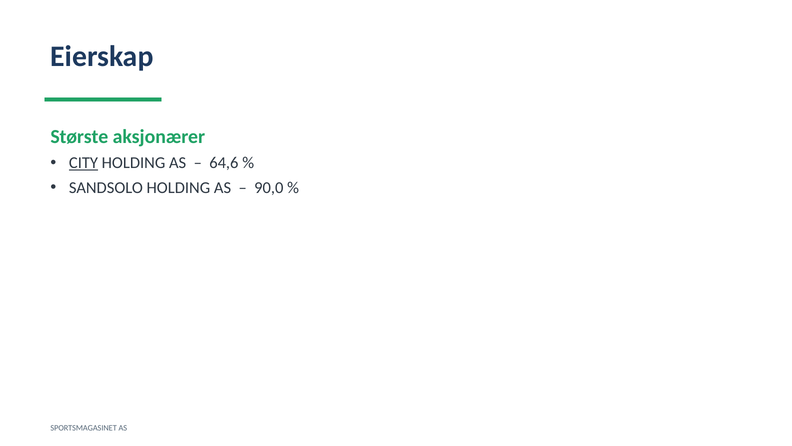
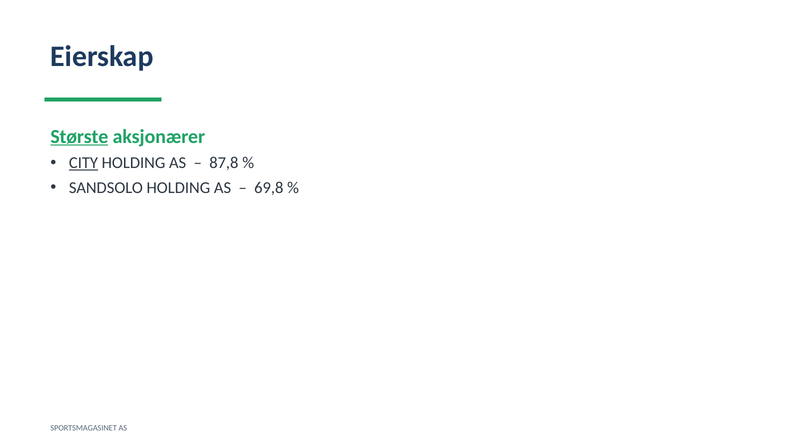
Største underline: none -> present
64,6: 64,6 -> 87,8
90,0: 90,0 -> 69,8
